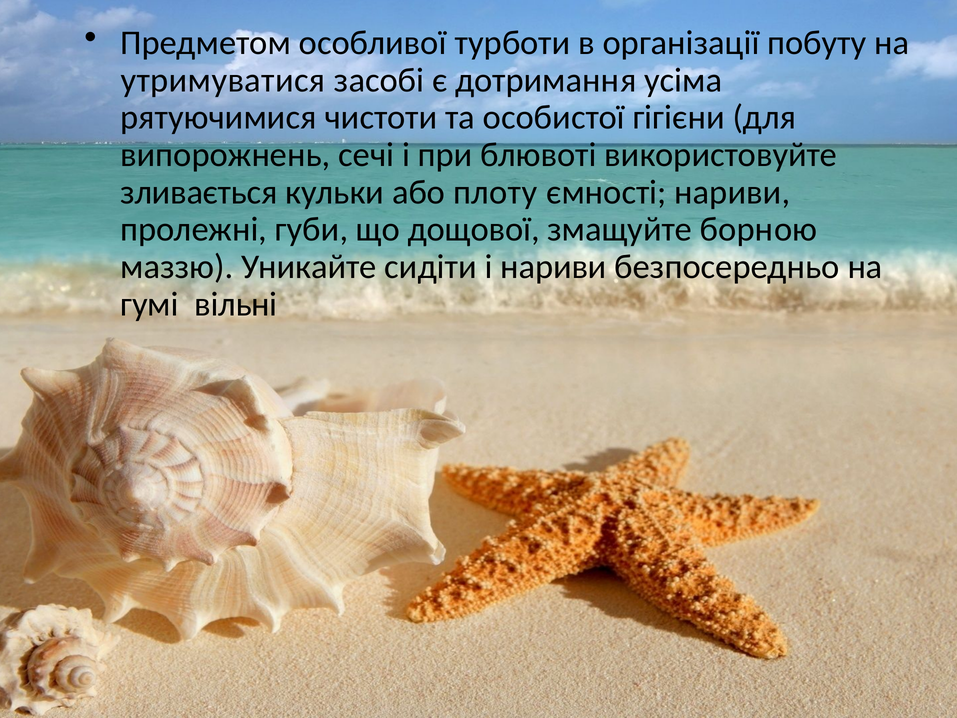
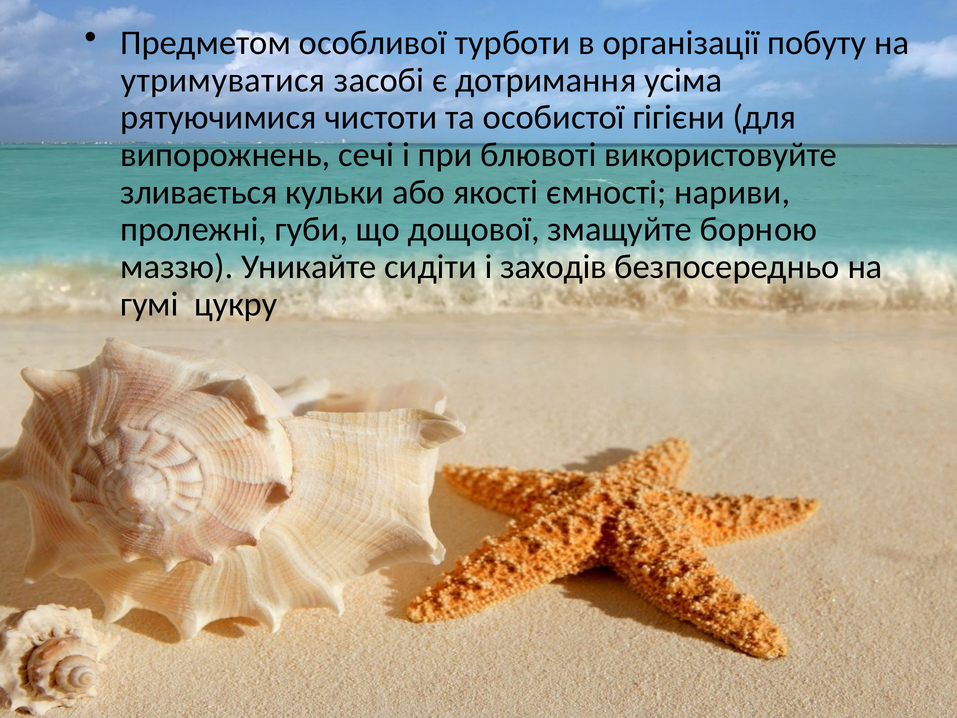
плоту: плоту -> якості
і нариви: нариви -> заходів
вільні: вільні -> цукру
